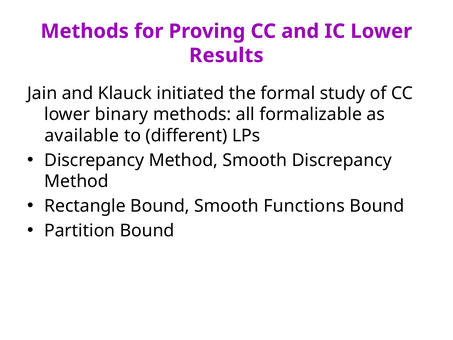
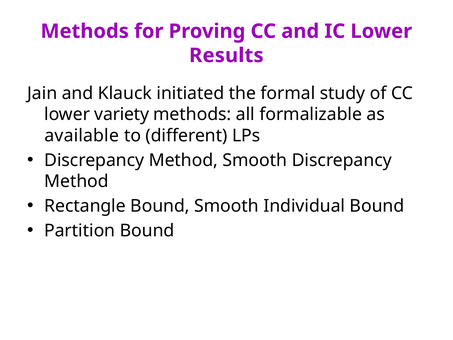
binary: binary -> variety
Functions: Functions -> Individual
